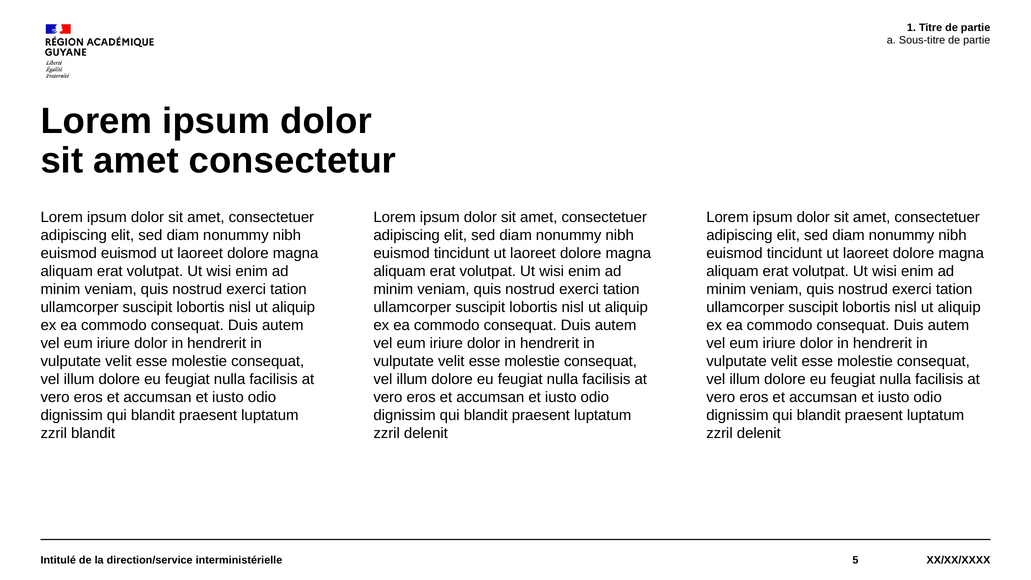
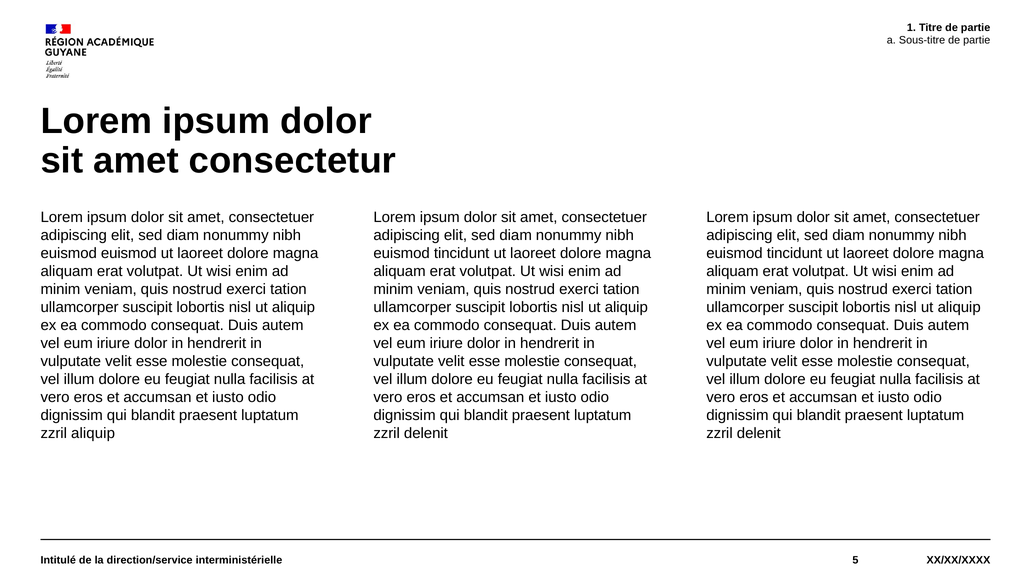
zzril blandit: blandit -> aliquip
